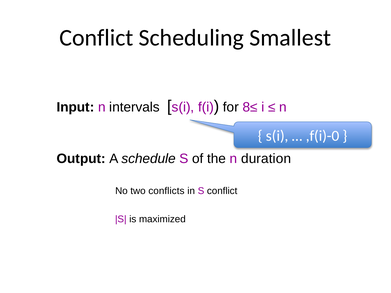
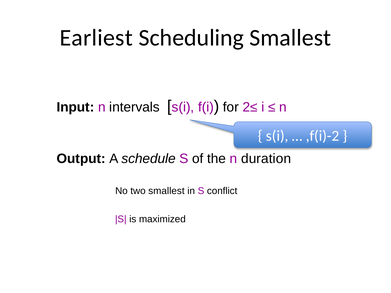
Conflict at (96, 38): Conflict -> Earliest
8≤: 8≤ -> 2≤
,f(i)-0: ,f(i)-0 -> ,f(i)-2
two conflicts: conflicts -> smallest
